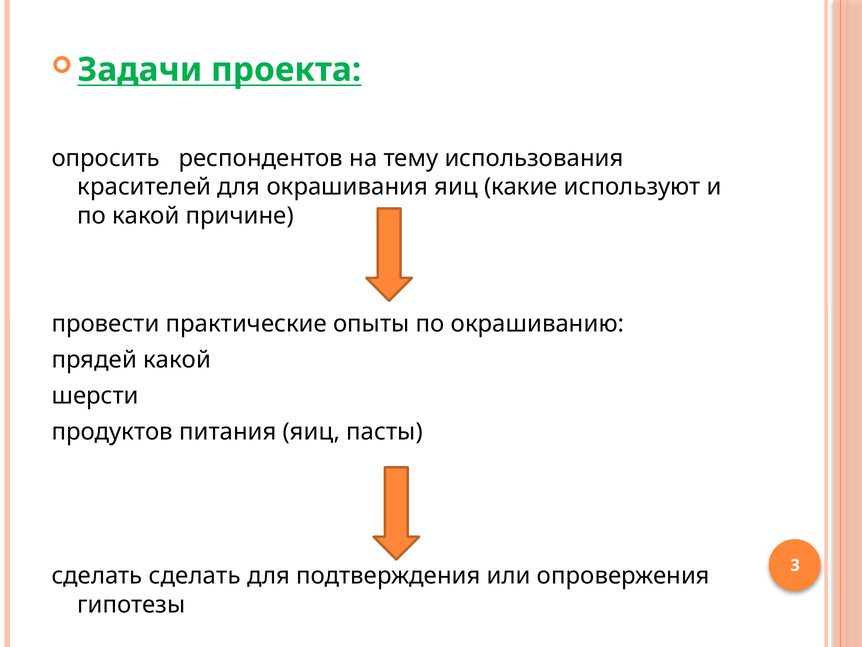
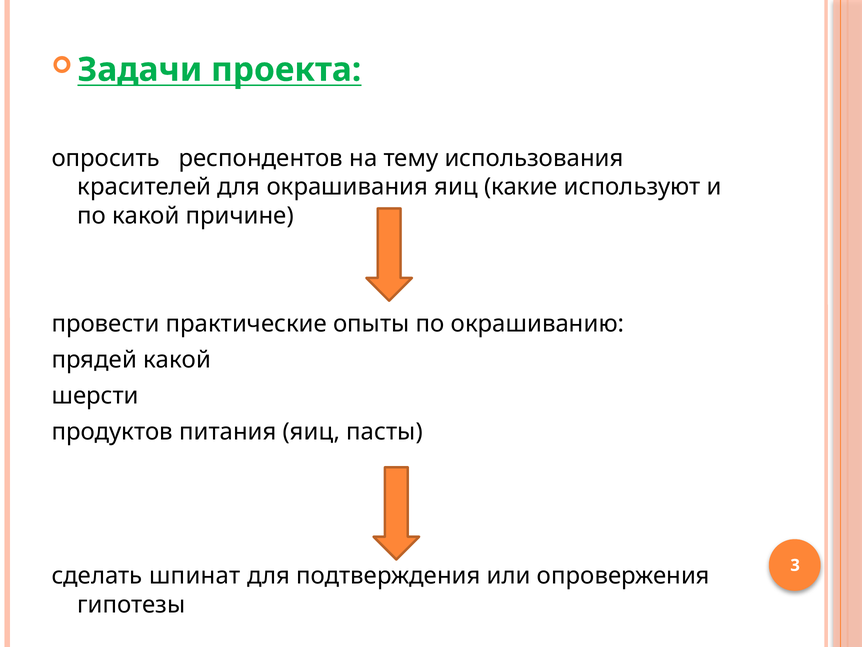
сделать сделать: сделать -> шпинат
